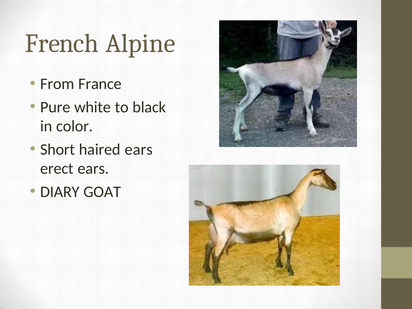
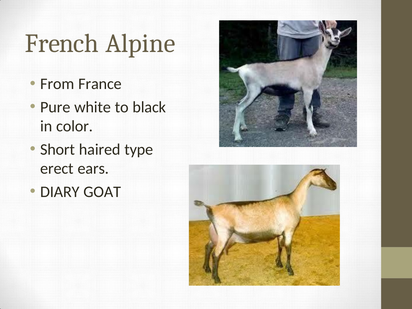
haired ears: ears -> type
